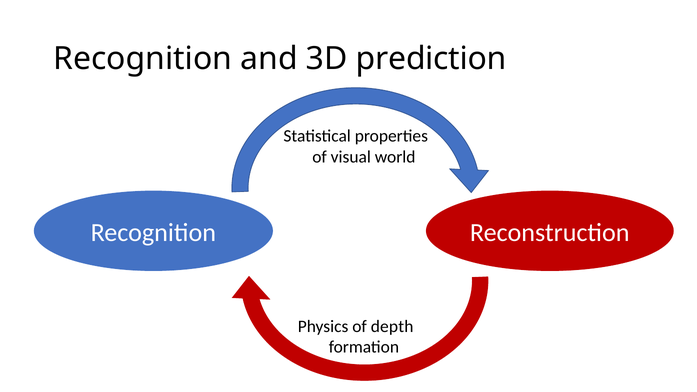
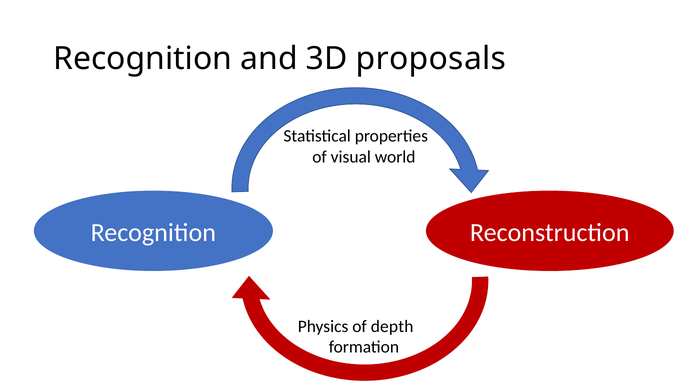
prediction: prediction -> proposals
